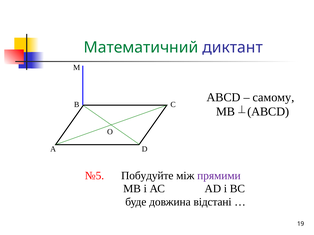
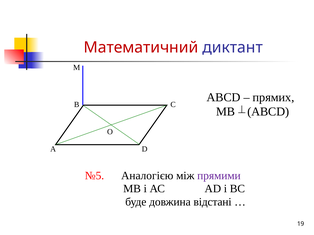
Математичний colour: green -> red
самому: самому -> прямих
Побудуйте: Побудуйте -> Аналогією
